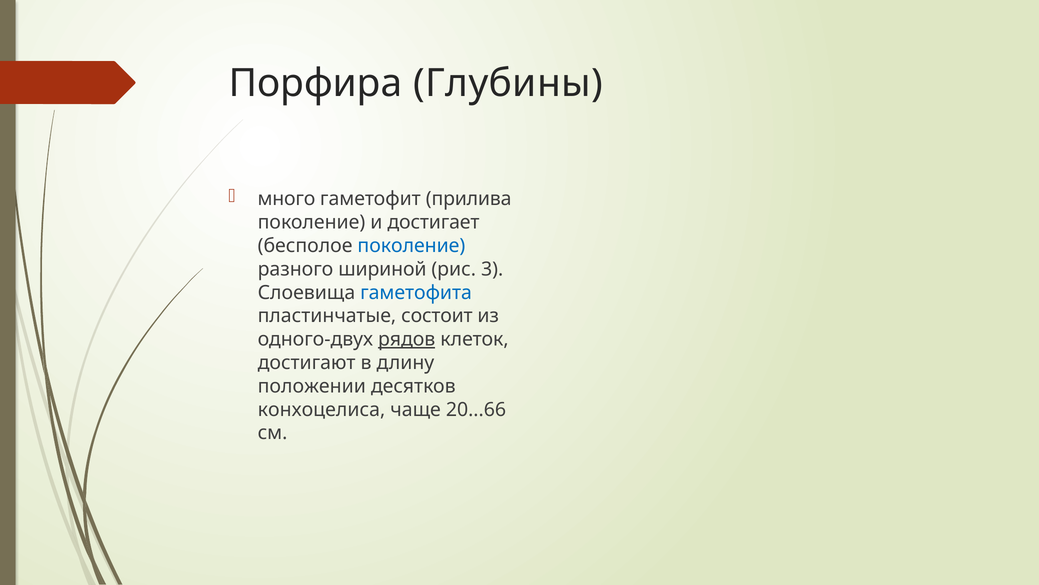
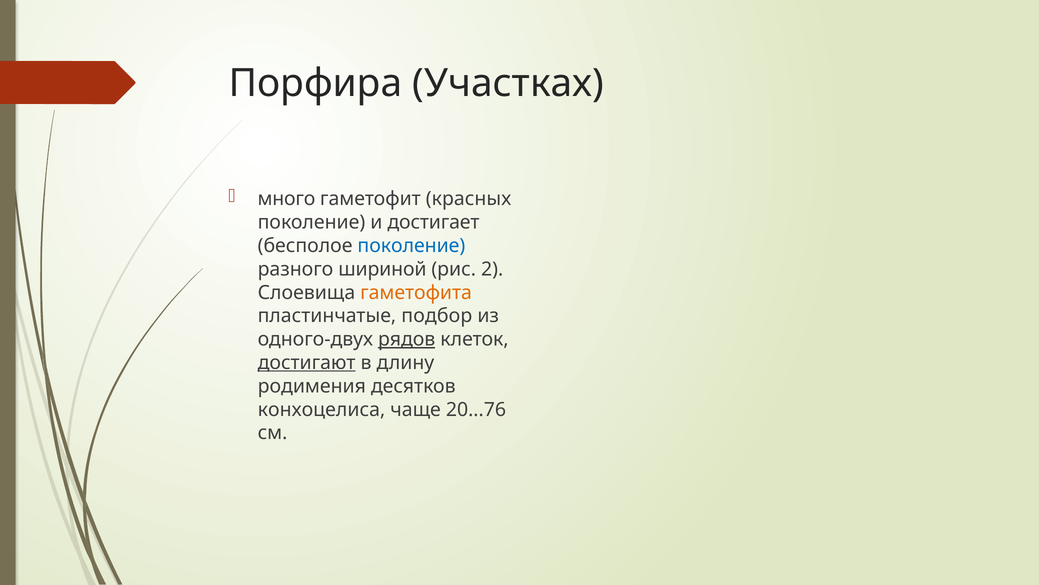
Глубины: Глубины -> Участках
прилива: прилива -> красных
3: 3 -> 2
гаметофита colour: blue -> orange
состоит: состоит -> подбор
достигают underline: none -> present
положении: положении -> родимения
20...66: 20...66 -> 20...76
